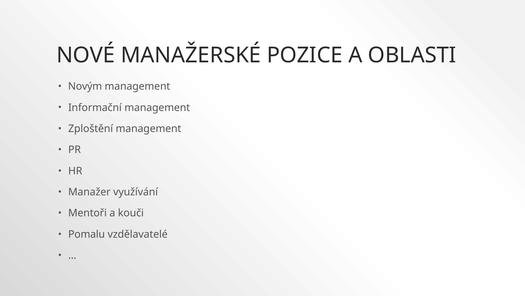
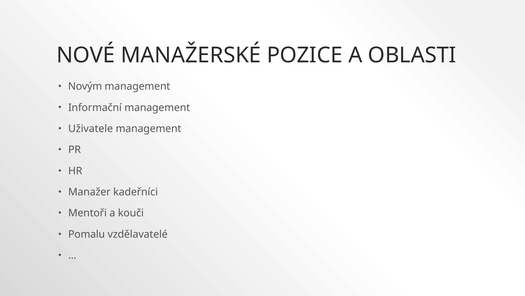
Zploštění: Zploštění -> Uživatele
využívání: využívání -> kadeřníci
